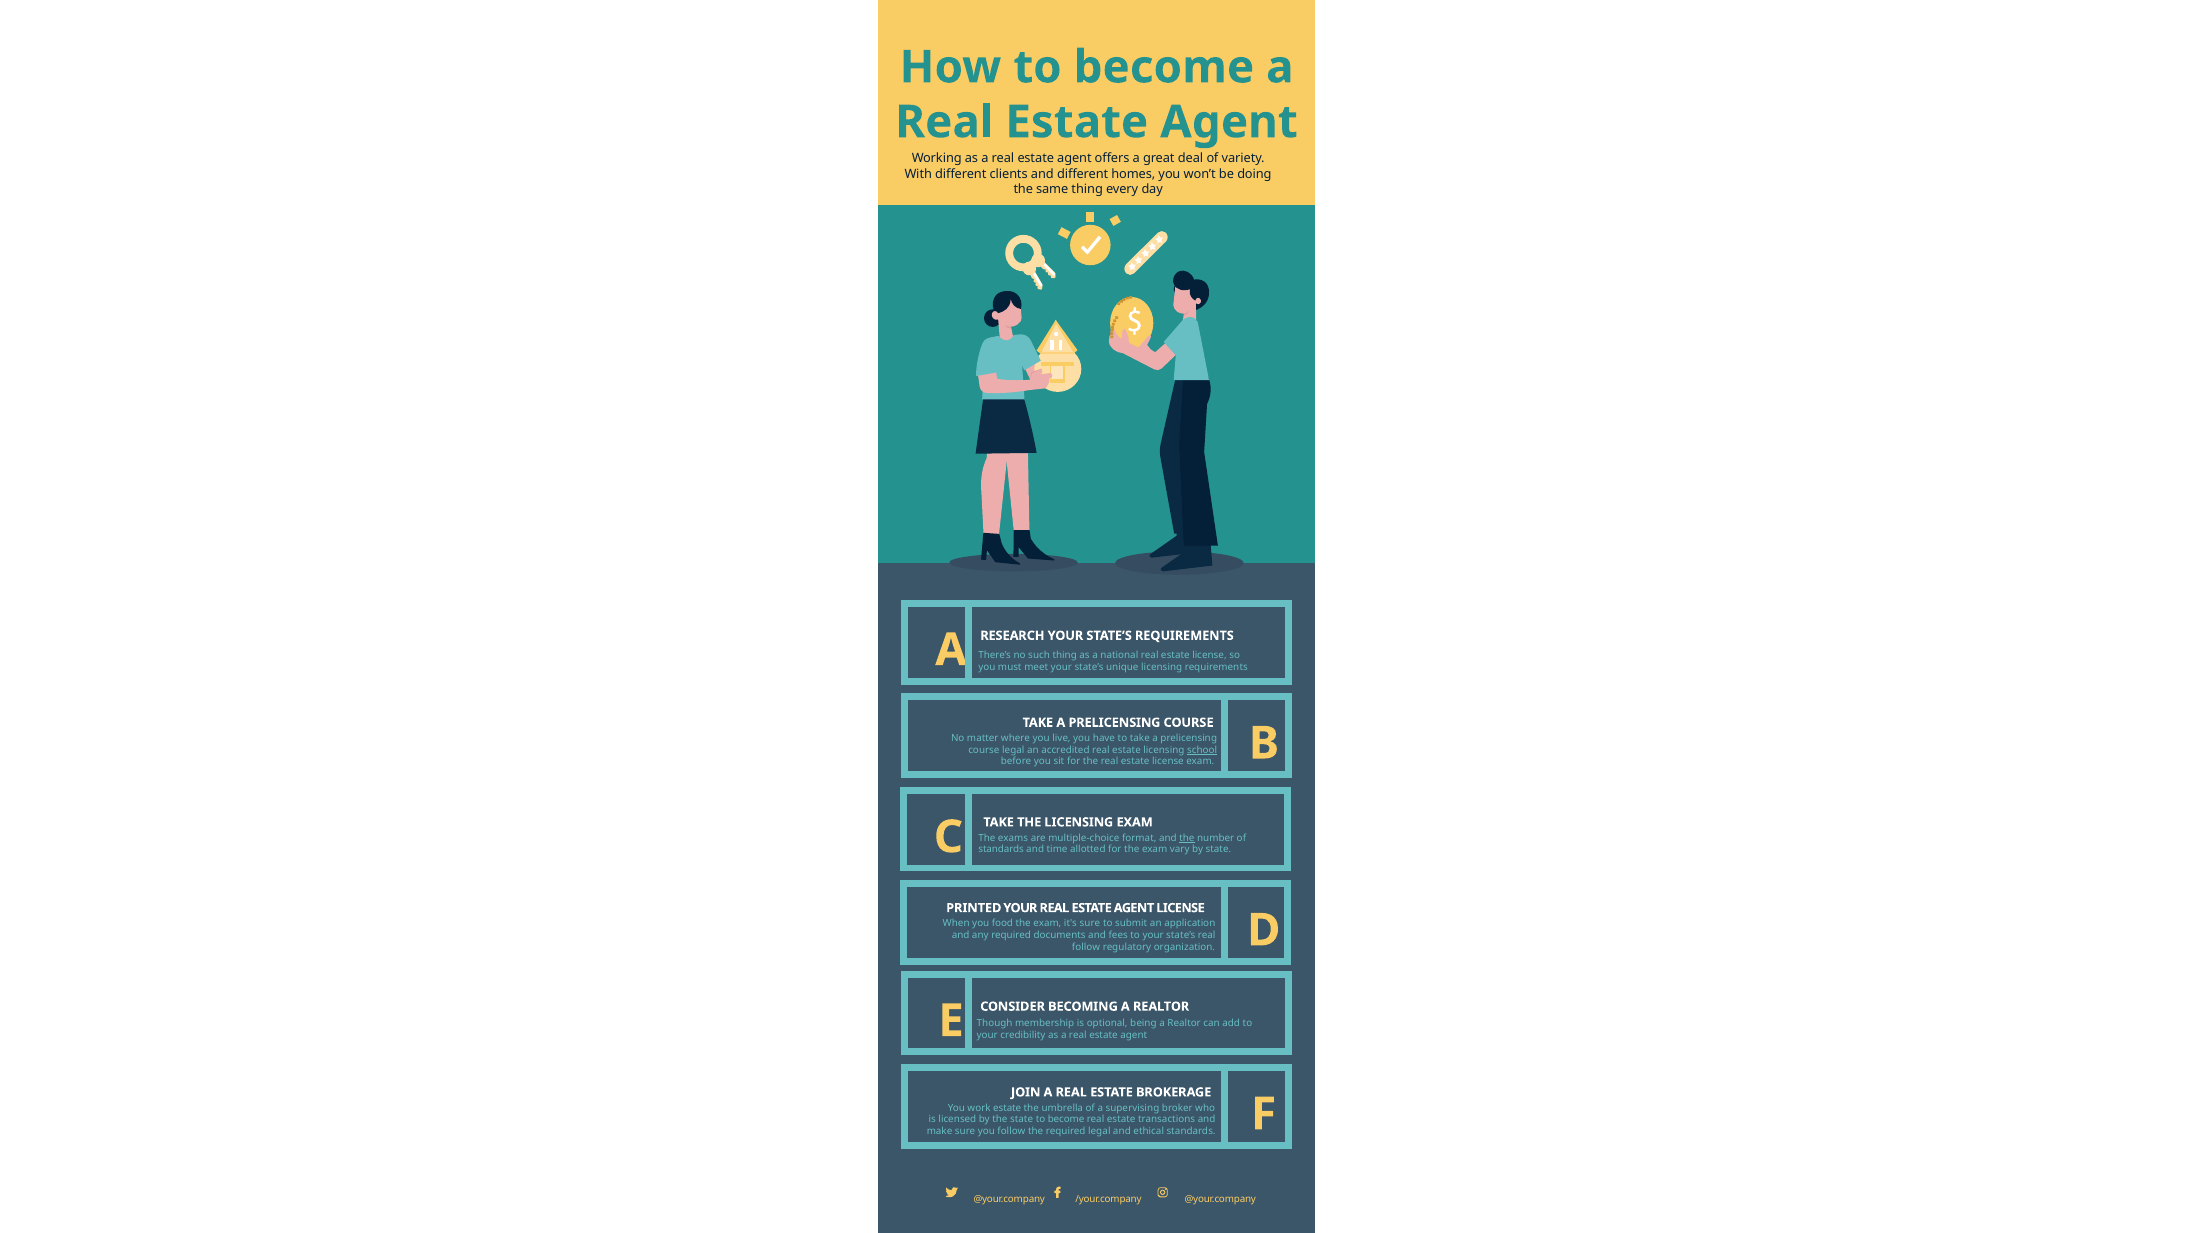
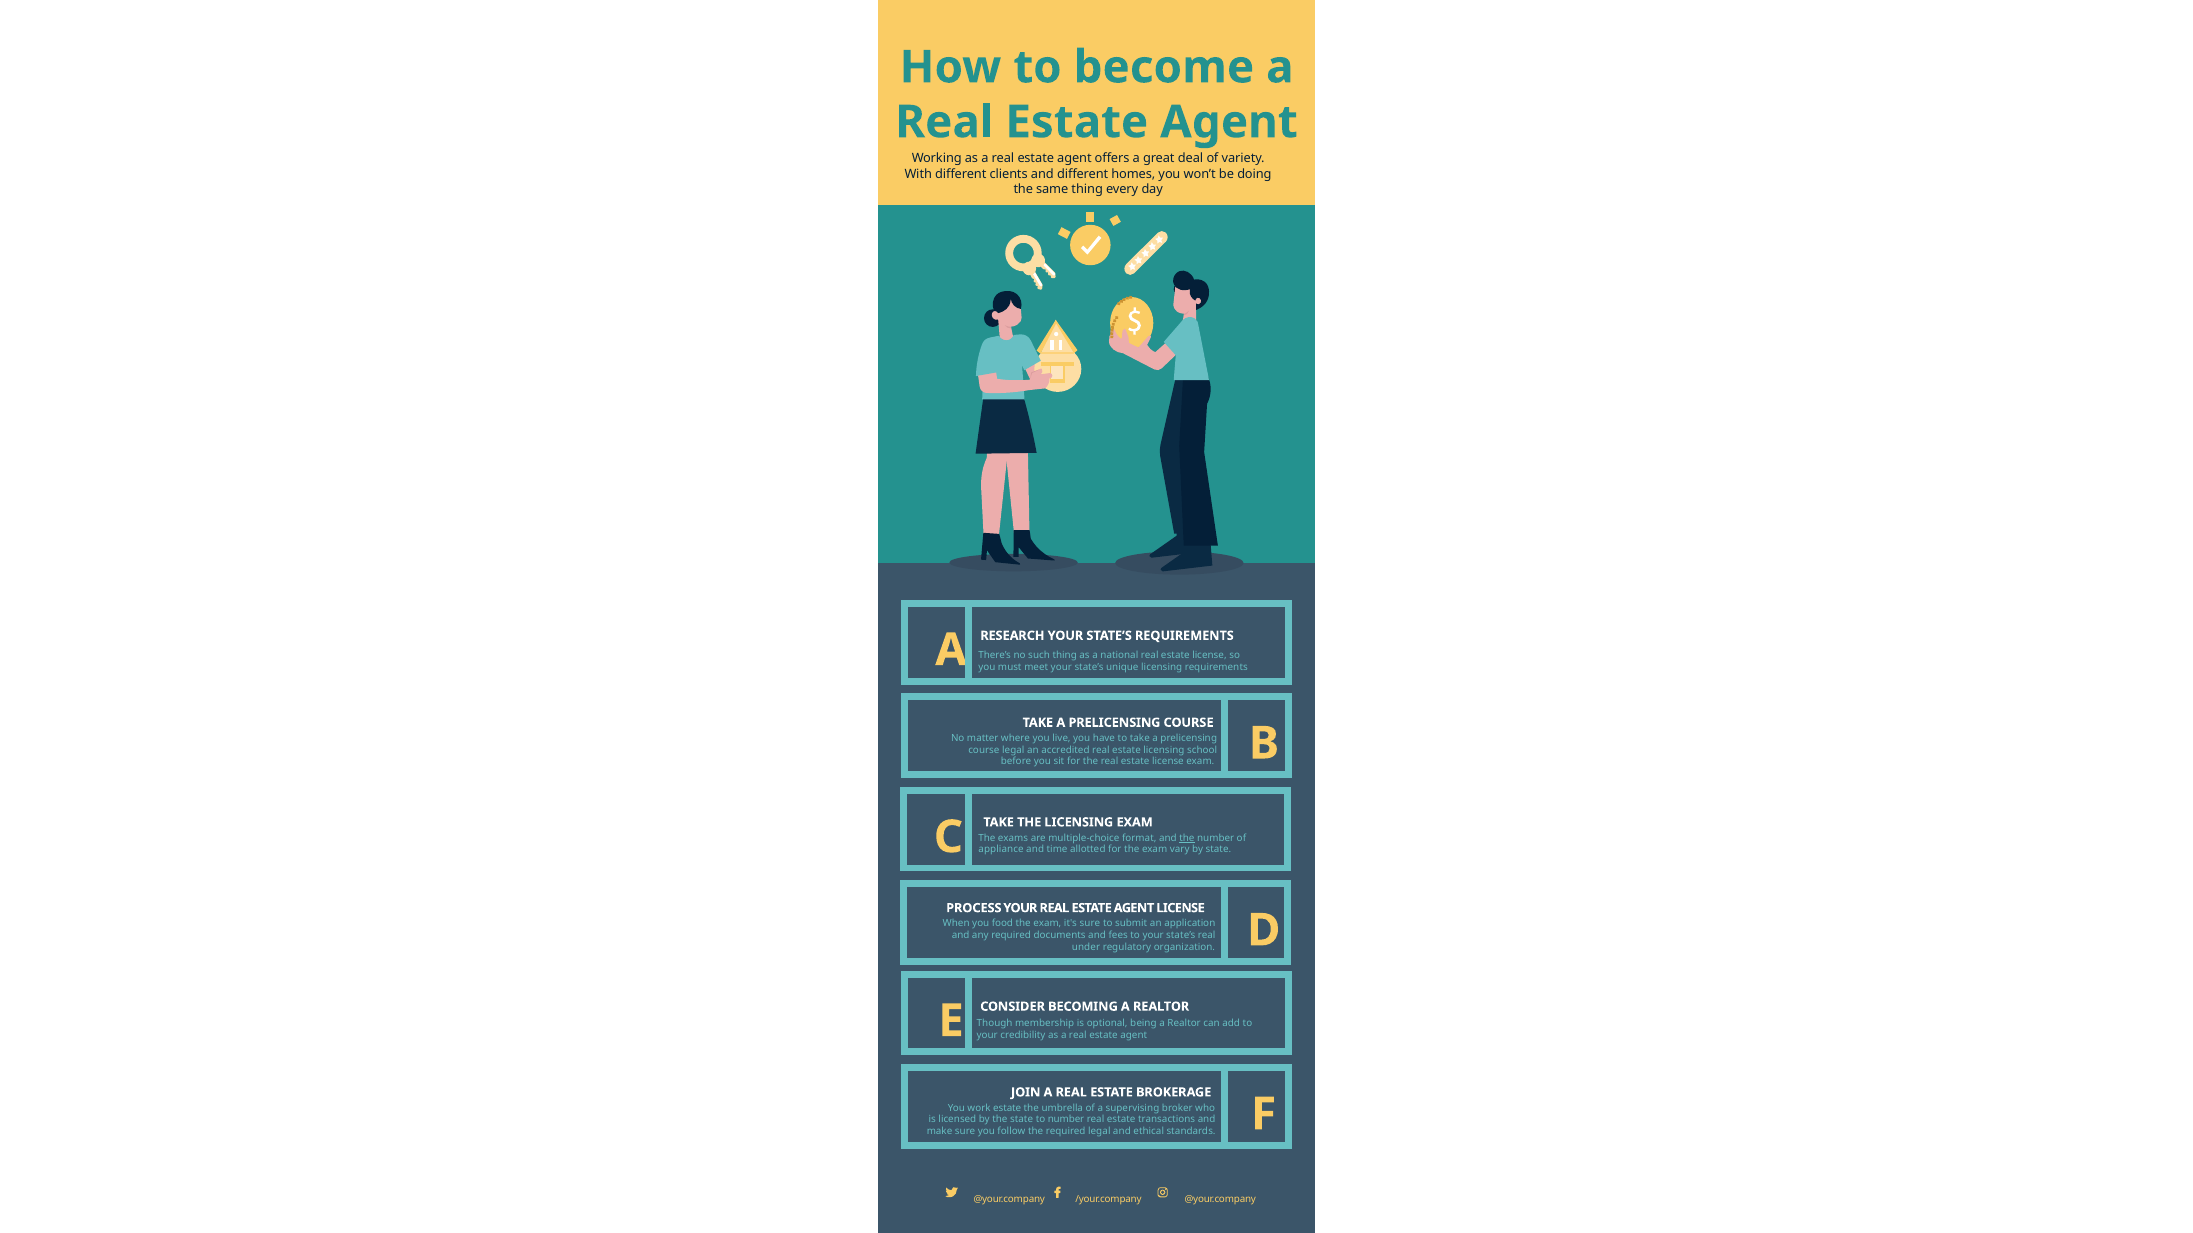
school underline: present -> none
standards at (1001, 850): standards -> appliance
PRINTED: PRINTED -> PROCESS
follow at (1086, 948): follow -> under
state to become: become -> number
